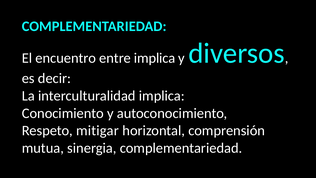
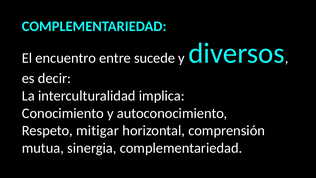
entre implica: implica -> sucede
